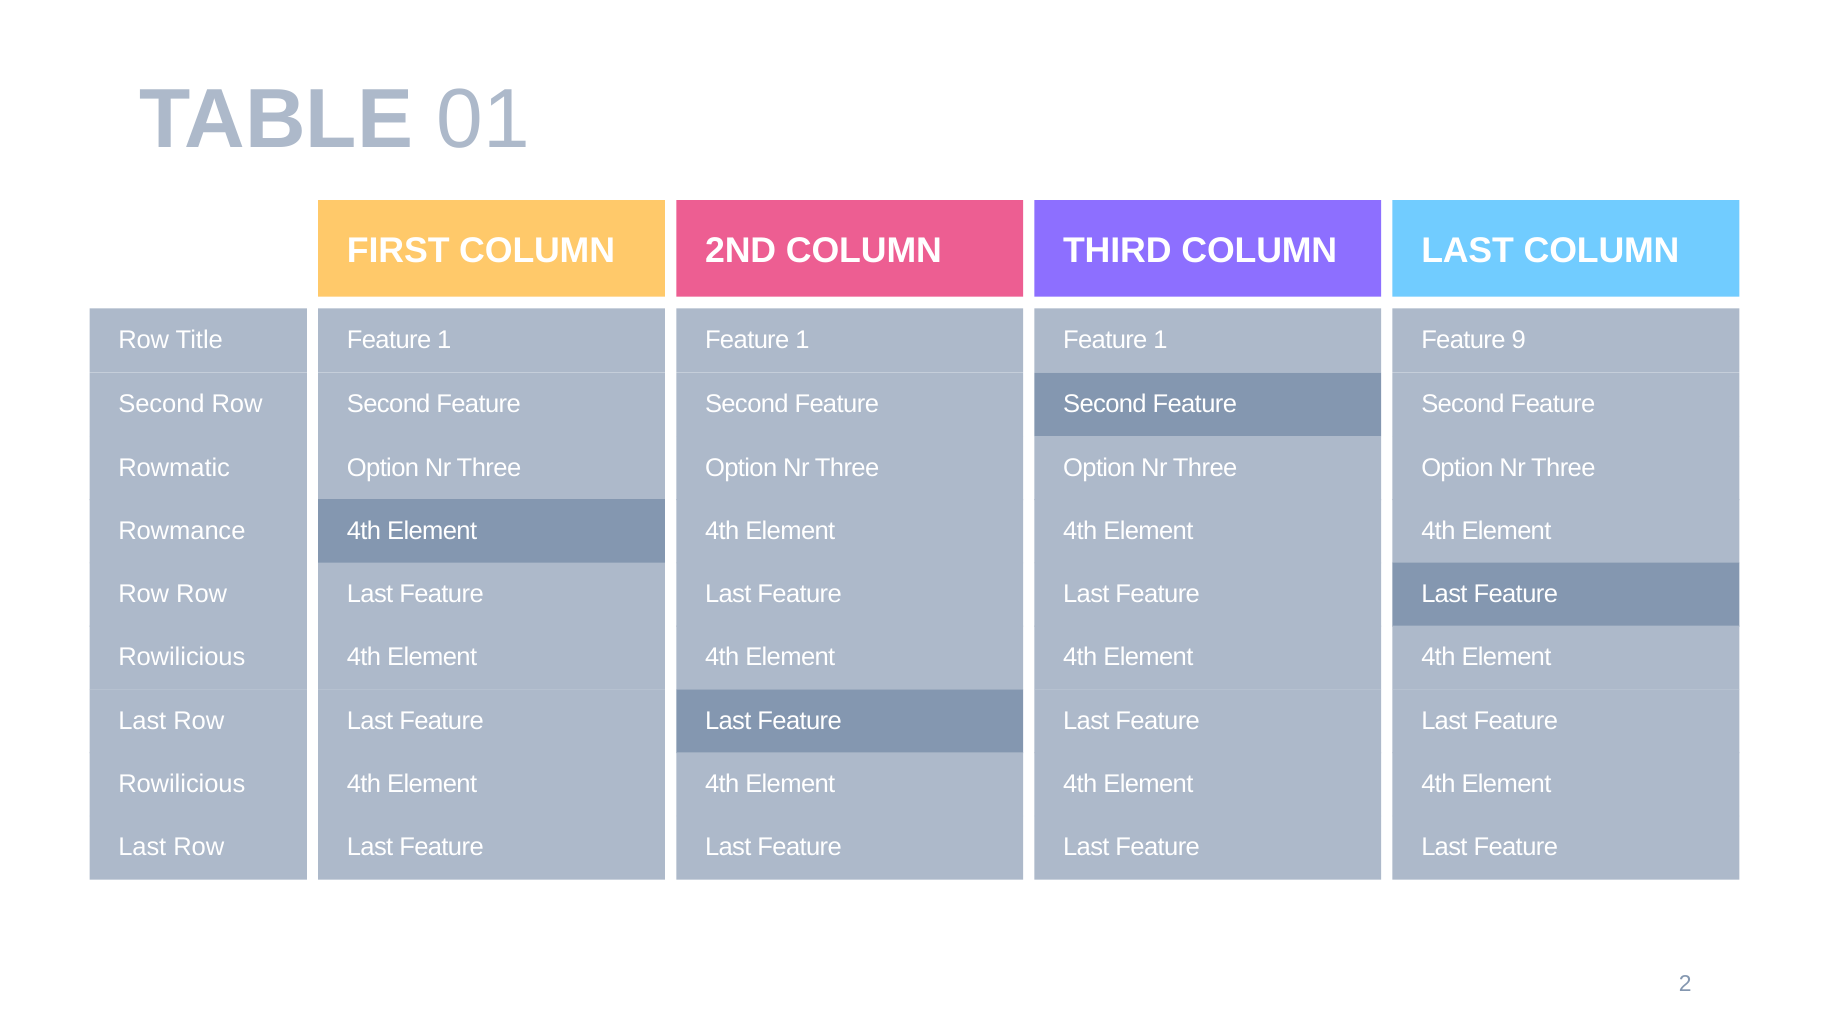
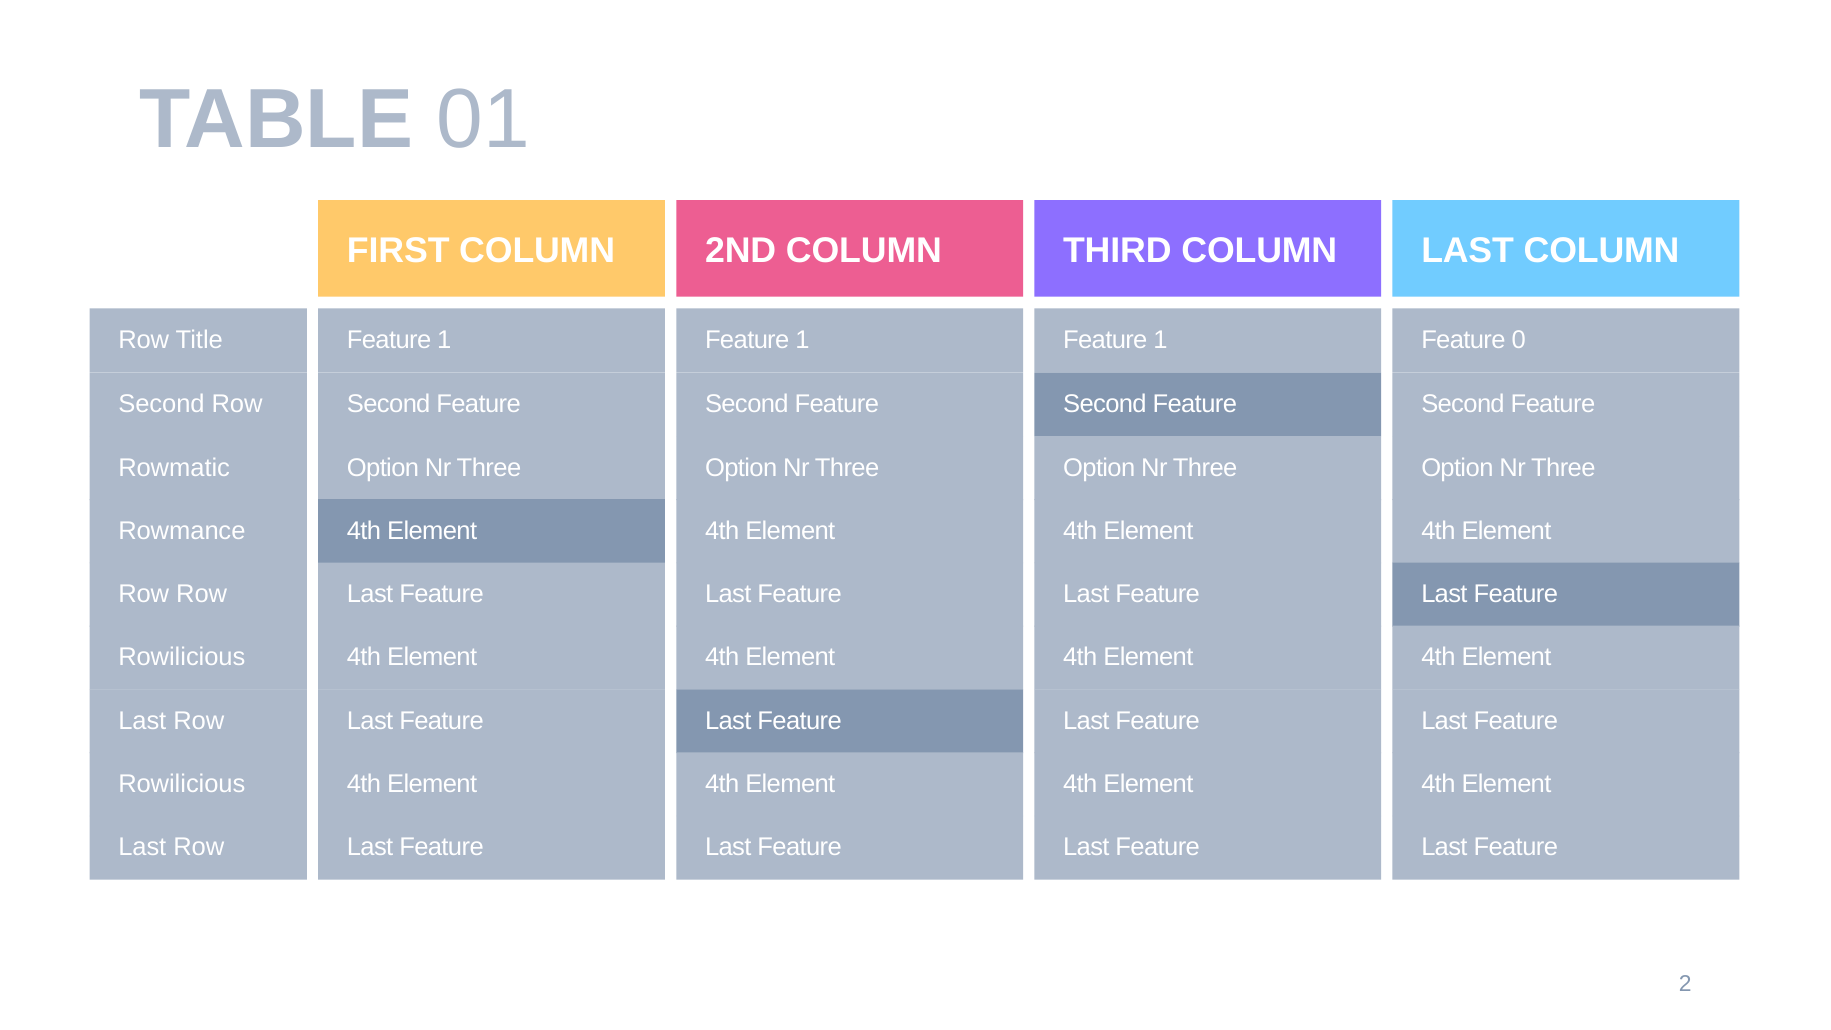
9: 9 -> 0
